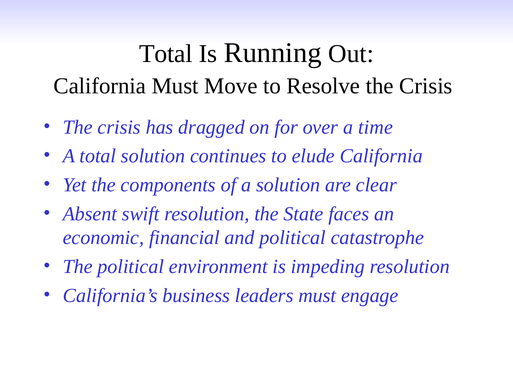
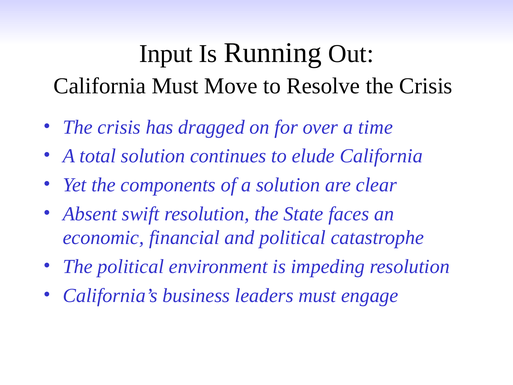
Total at (166, 54): Total -> Input
